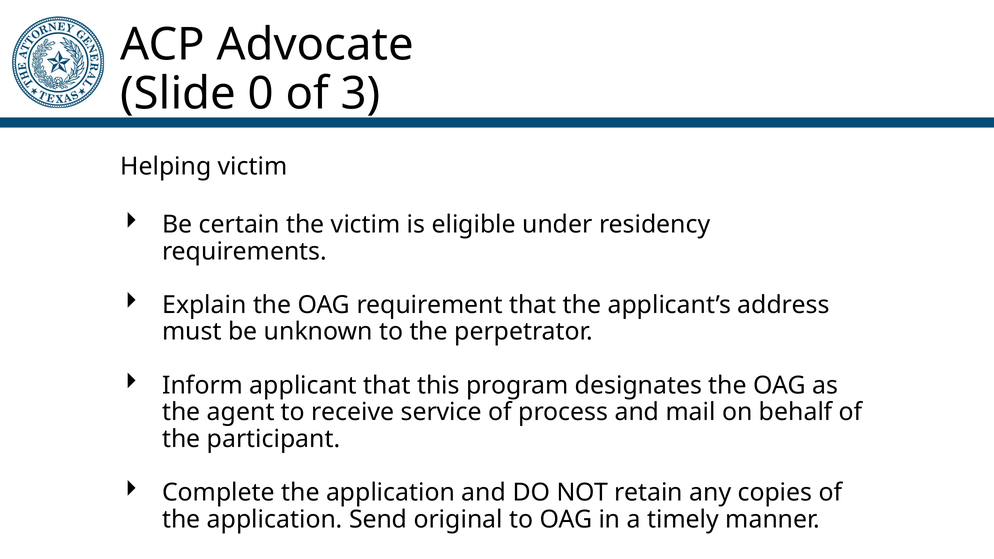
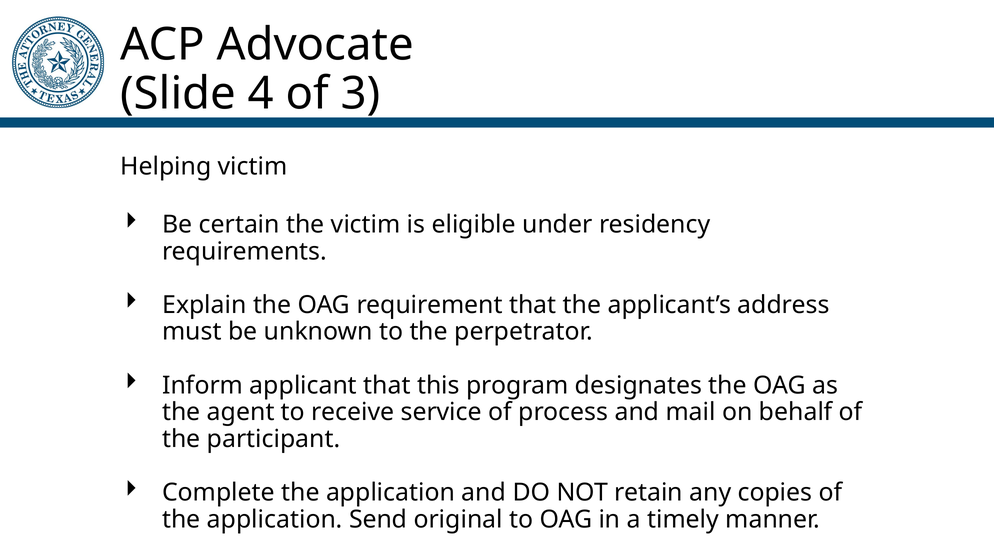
0: 0 -> 4
